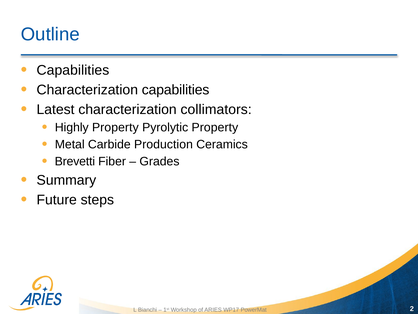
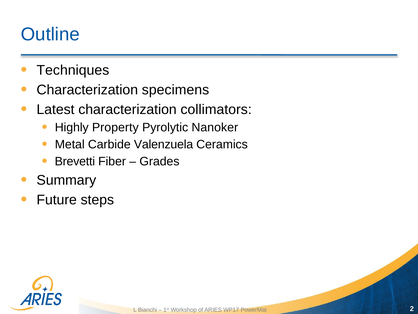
Capabilities at (73, 70): Capabilities -> Techniques
Characterization capabilities: capabilities -> specimens
Pyrolytic Property: Property -> Nanoker
Production: Production -> Valenzuela
